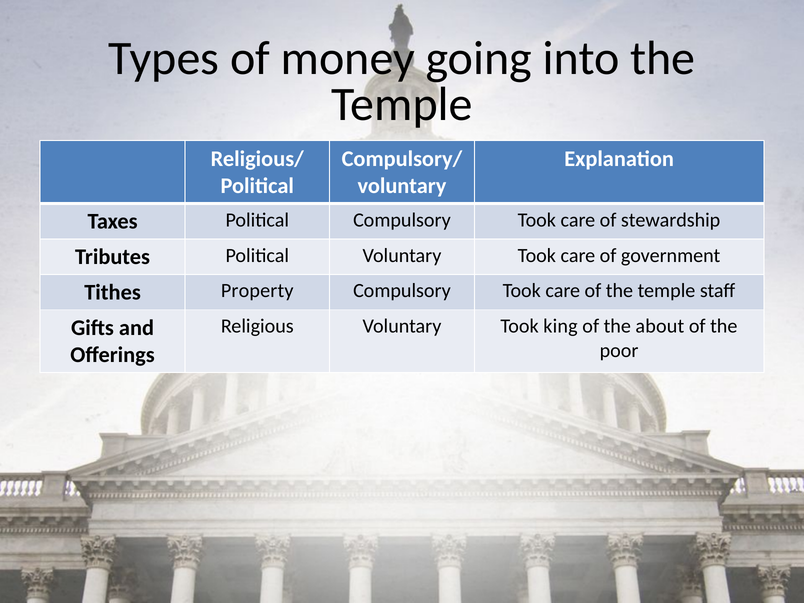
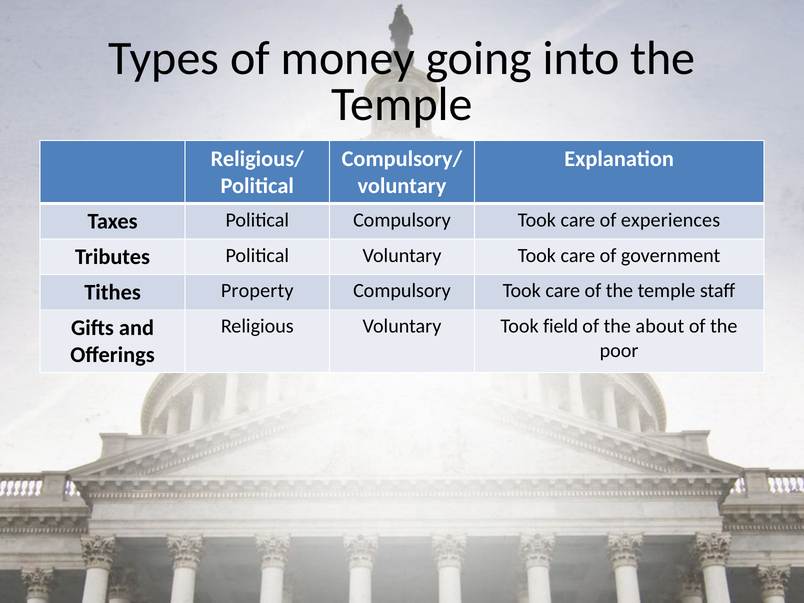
stewardship: stewardship -> experiences
king: king -> field
